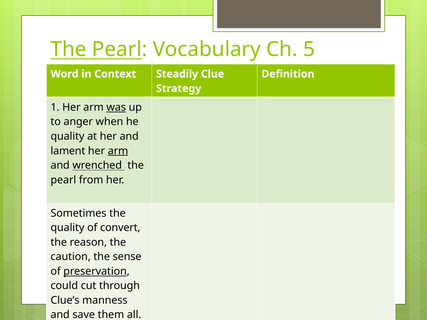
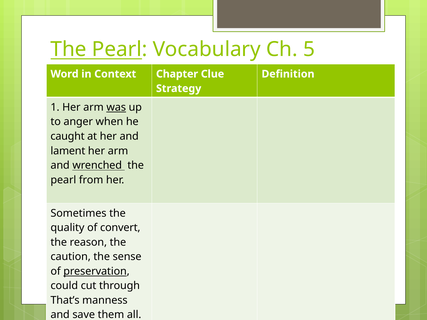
Steadily: Steadily -> Chapter
quality at (67, 136): quality -> caught
arm at (118, 151) underline: present -> none
Clue’s: Clue’s -> That’s
